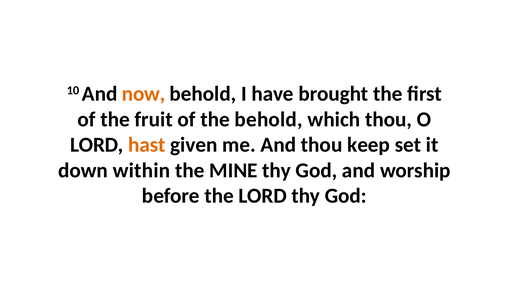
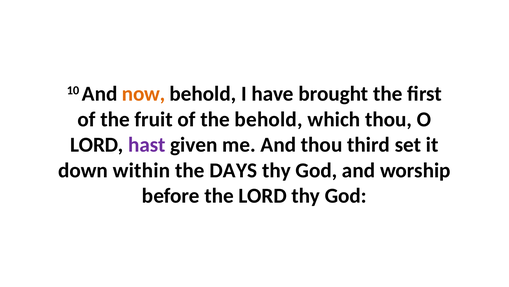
hast colour: orange -> purple
keep: keep -> third
MINE: MINE -> DAYS
